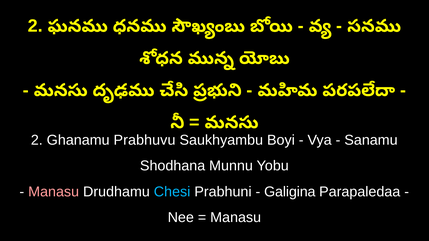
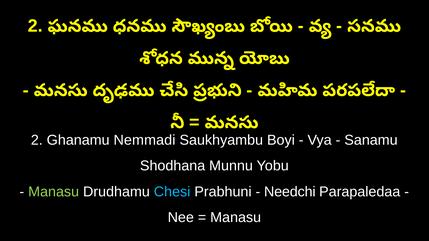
Prabhuvu: Prabhuvu -> Nemmadi
Manasu at (54, 192) colour: pink -> light green
Galigina: Galigina -> Needchi
